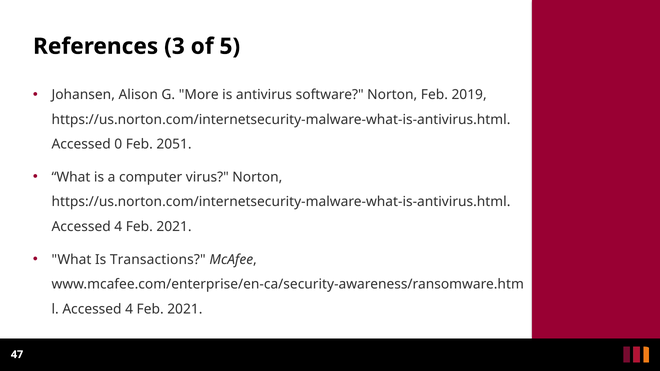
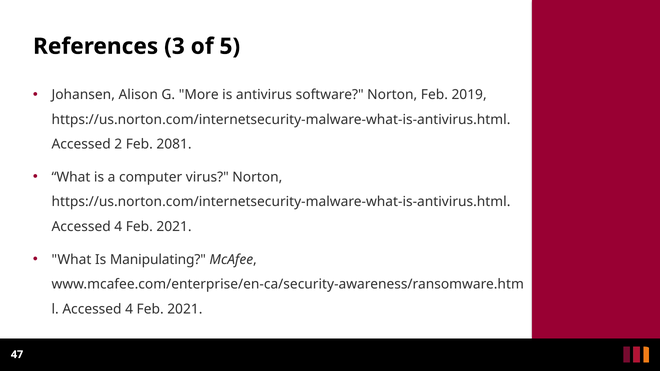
0: 0 -> 2
2051: 2051 -> 2081
Transactions: Transactions -> Manipulating
